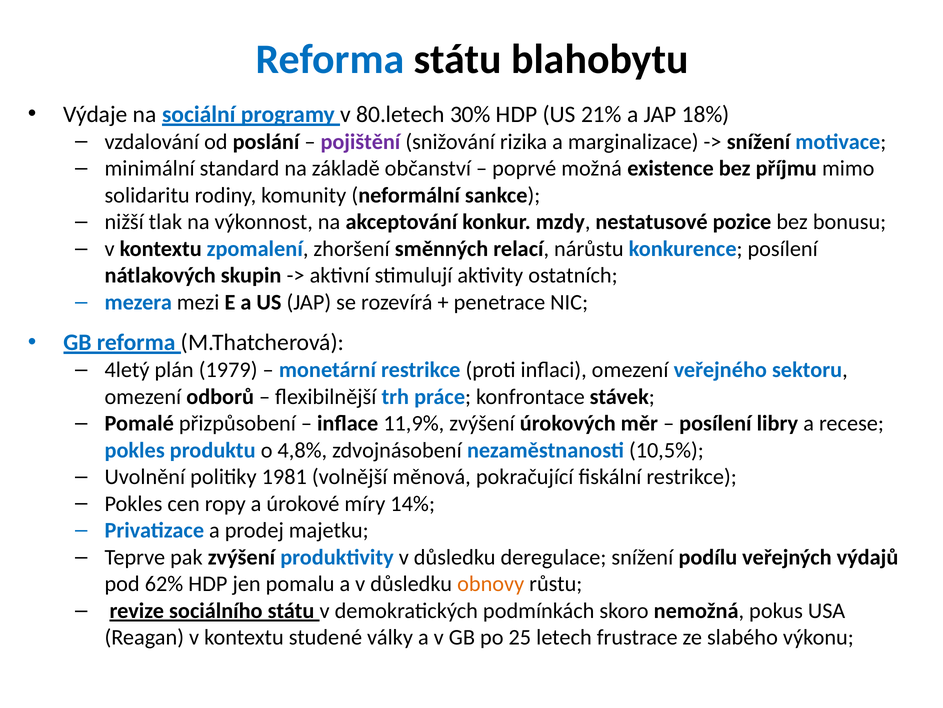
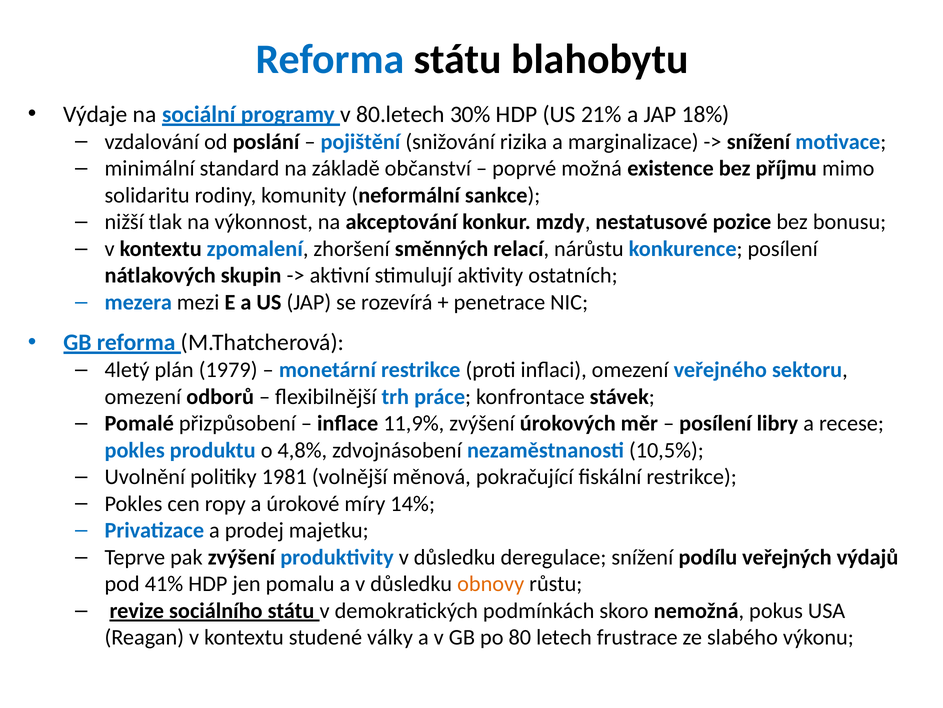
pojištění colour: purple -> blue
62%: 62% -> 41%
25: 25 -> 80
